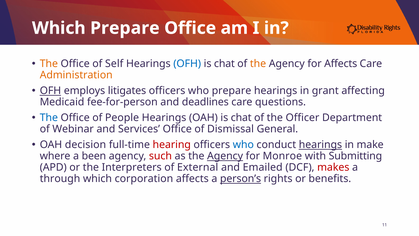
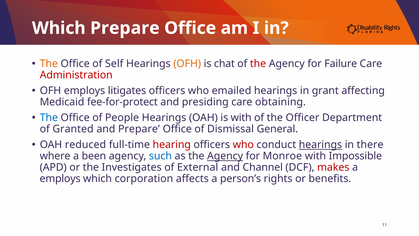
OFH at (187, 64) colour: blue -> orange
the at (258, 64) colour: orange -> red
for Affects: Affects -> Failure
Administration colour: orange -> red
OFH at (50, 91) underline: present -> none
who prepare: prepare -> emailed
fee-for-person: fee-for-person -> fee-for-protect
deadlines: deadlines -> presiding
questions: questions -> obtaining
OAH is chat: chat -> with
Webinar: Webinar -> Granted
and Services: Services -> Prepare
decision: decision -> reduced
who at (243, 145) colour: blue -> red
make: make -> there
such colour: red -> blue
Submitting: Submitting -> Impossible
Interpreters: Interpreters -> Investigates
Emailed: Emailed -> Channel
through at (60, 179): through -> employs
person’s underline: present -> none
